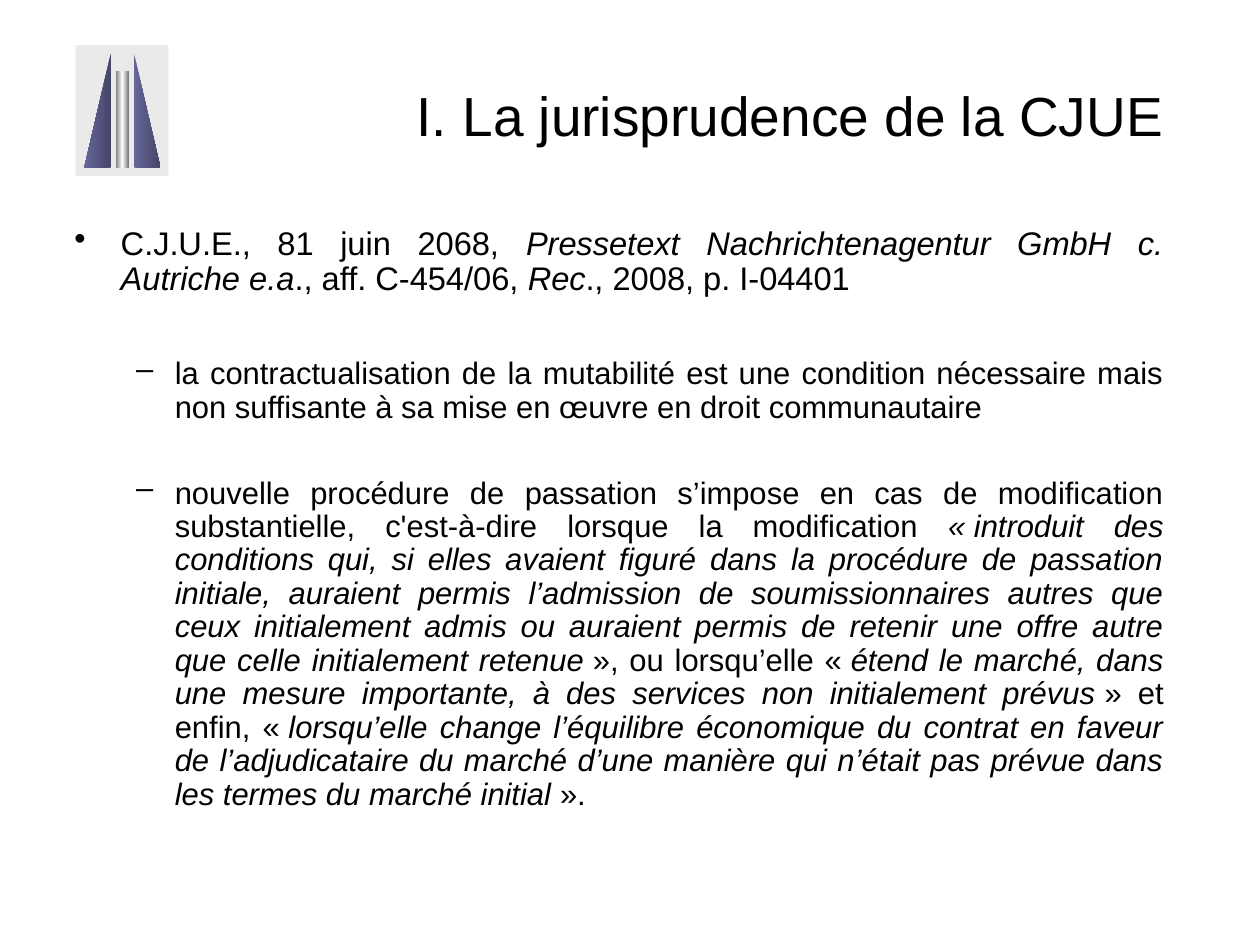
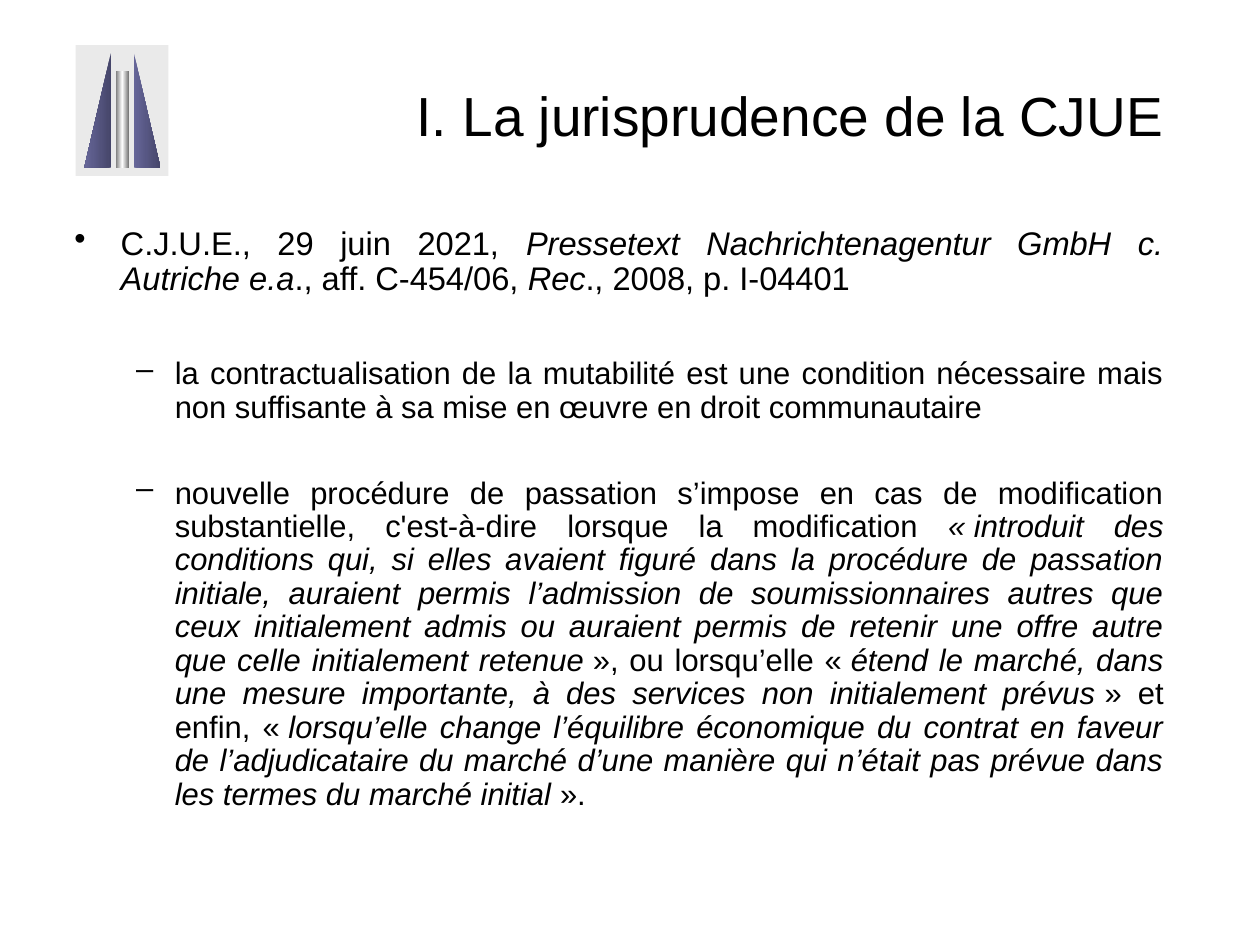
81: 81 -> 29
2068: 2068 -> 2021
